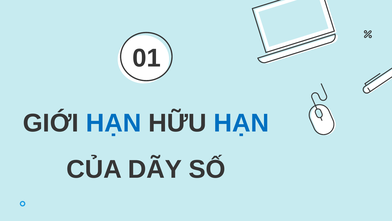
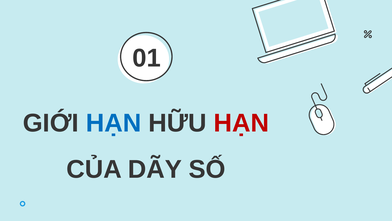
HẠN at (241, 123) colour: blue -> red
